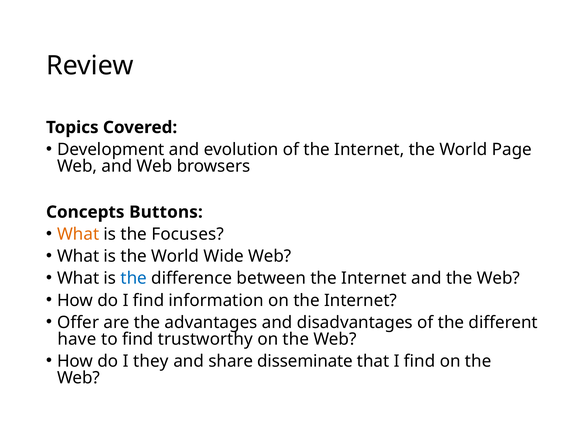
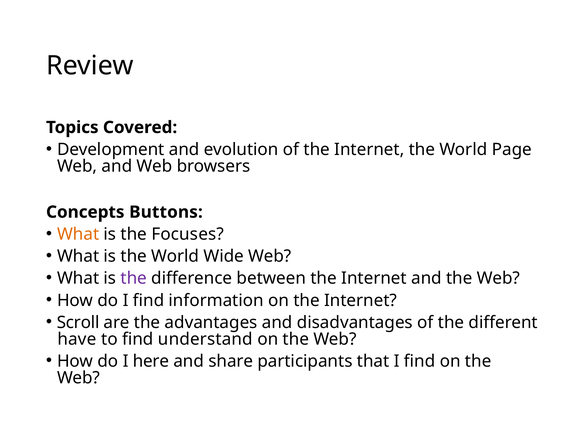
the at (134, 278) colour: blue -> purple
Offer: Offer -> Scroll
trustworthy: trustworthy -> understand
they: they -> here
disseminate: disseminate -> participants
